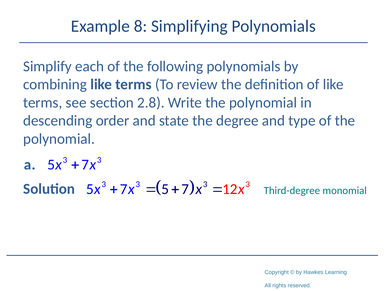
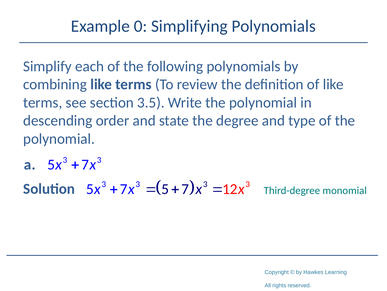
8: 8 -> 0
2.8: 2.8 -> 3.5
